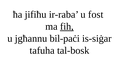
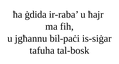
jifiħu: jifiħu -> ġdida
fost: fost -> ħajr
fih underline: present -> none
